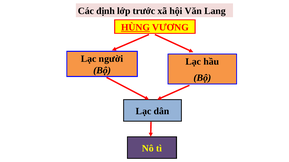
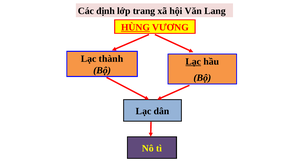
trước: trước -> trang
người: người -> thành
Lạc at (193, 62) underline: none -> present
